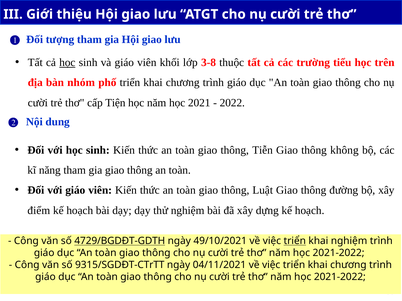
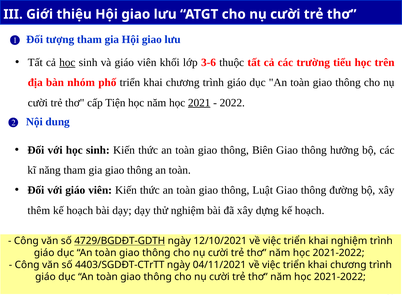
3-8: 3-8 -> 3-6
2021 underline: none -> present
Tiễn: Tiễn -> Biên
không: không -> hưởng
điểm: điểm -> thêm
49/10/2021: 49/10/2021 -> 12/10/2021
triển at (295, 241) underline: present -> none
9315/SGDĐT-CTrTT: 9315/SGDĐT-CTrTT -> 4403/SGDĐT-CTrTT
